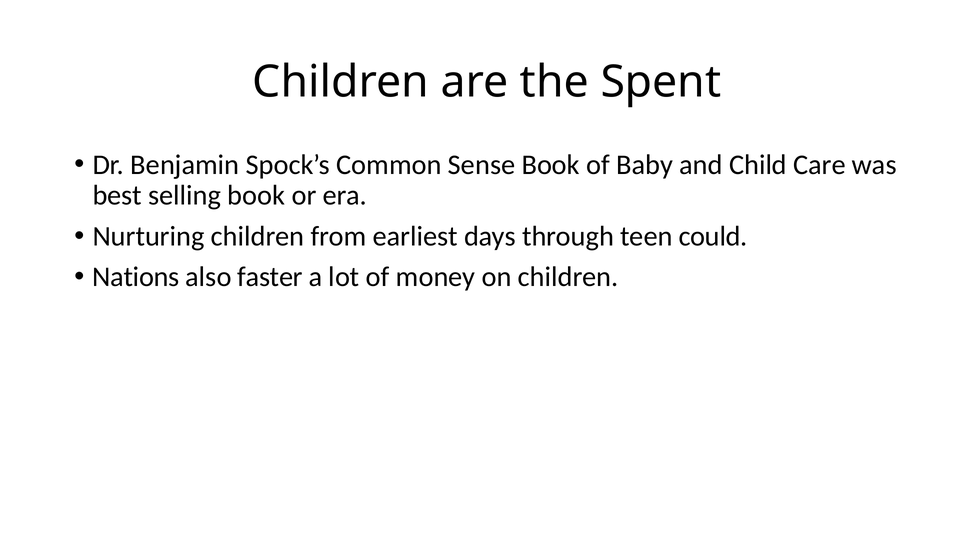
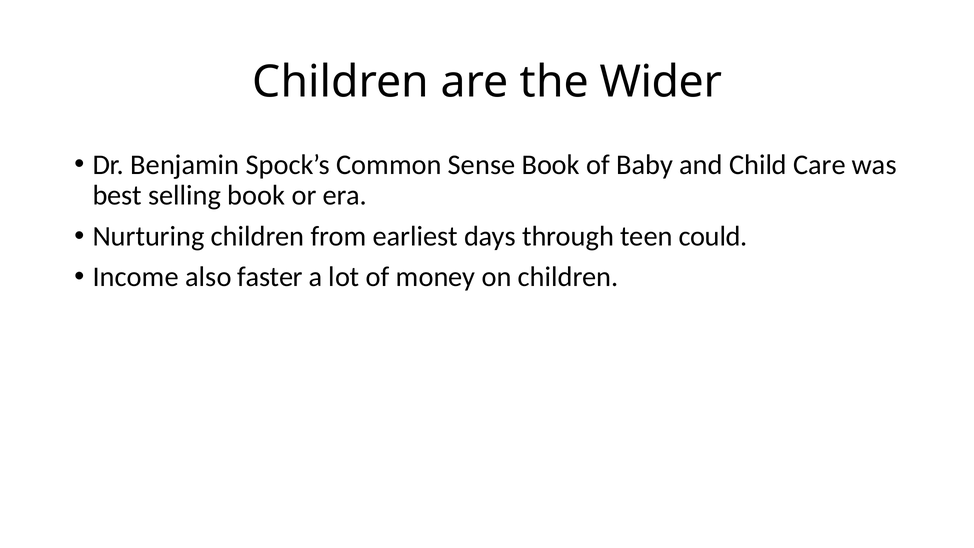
Spent: Spent -> Wider
Nations: Nations -> Income
